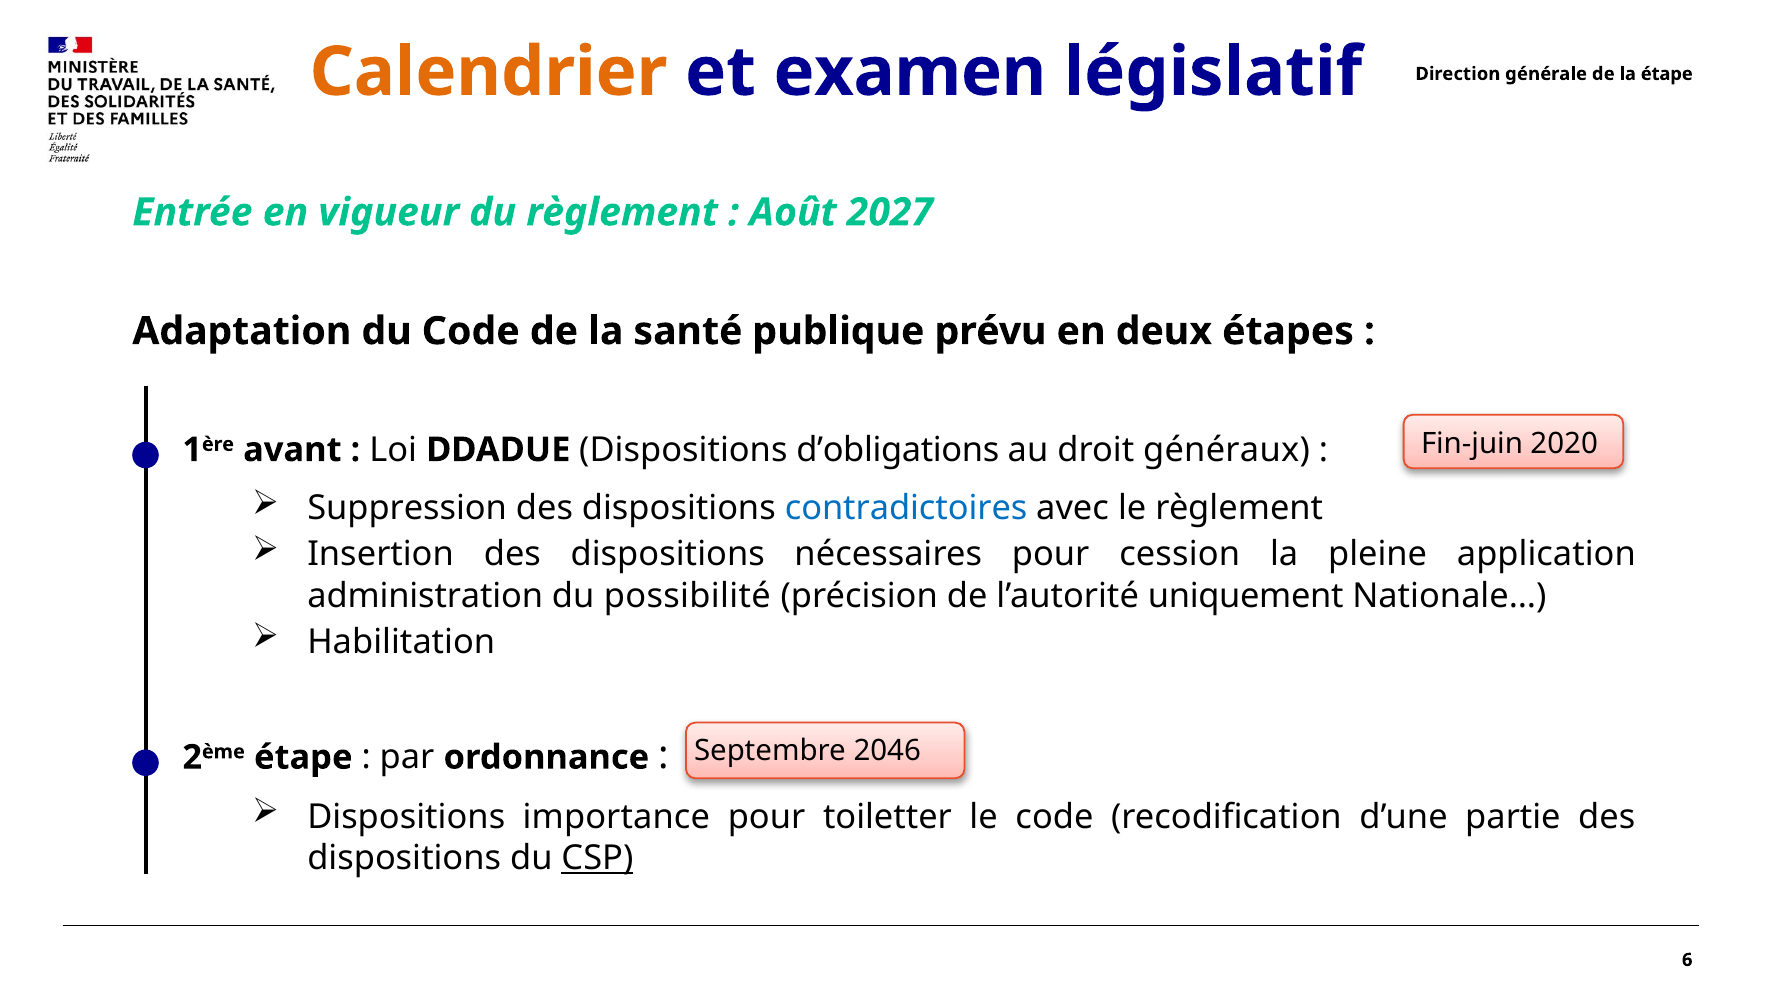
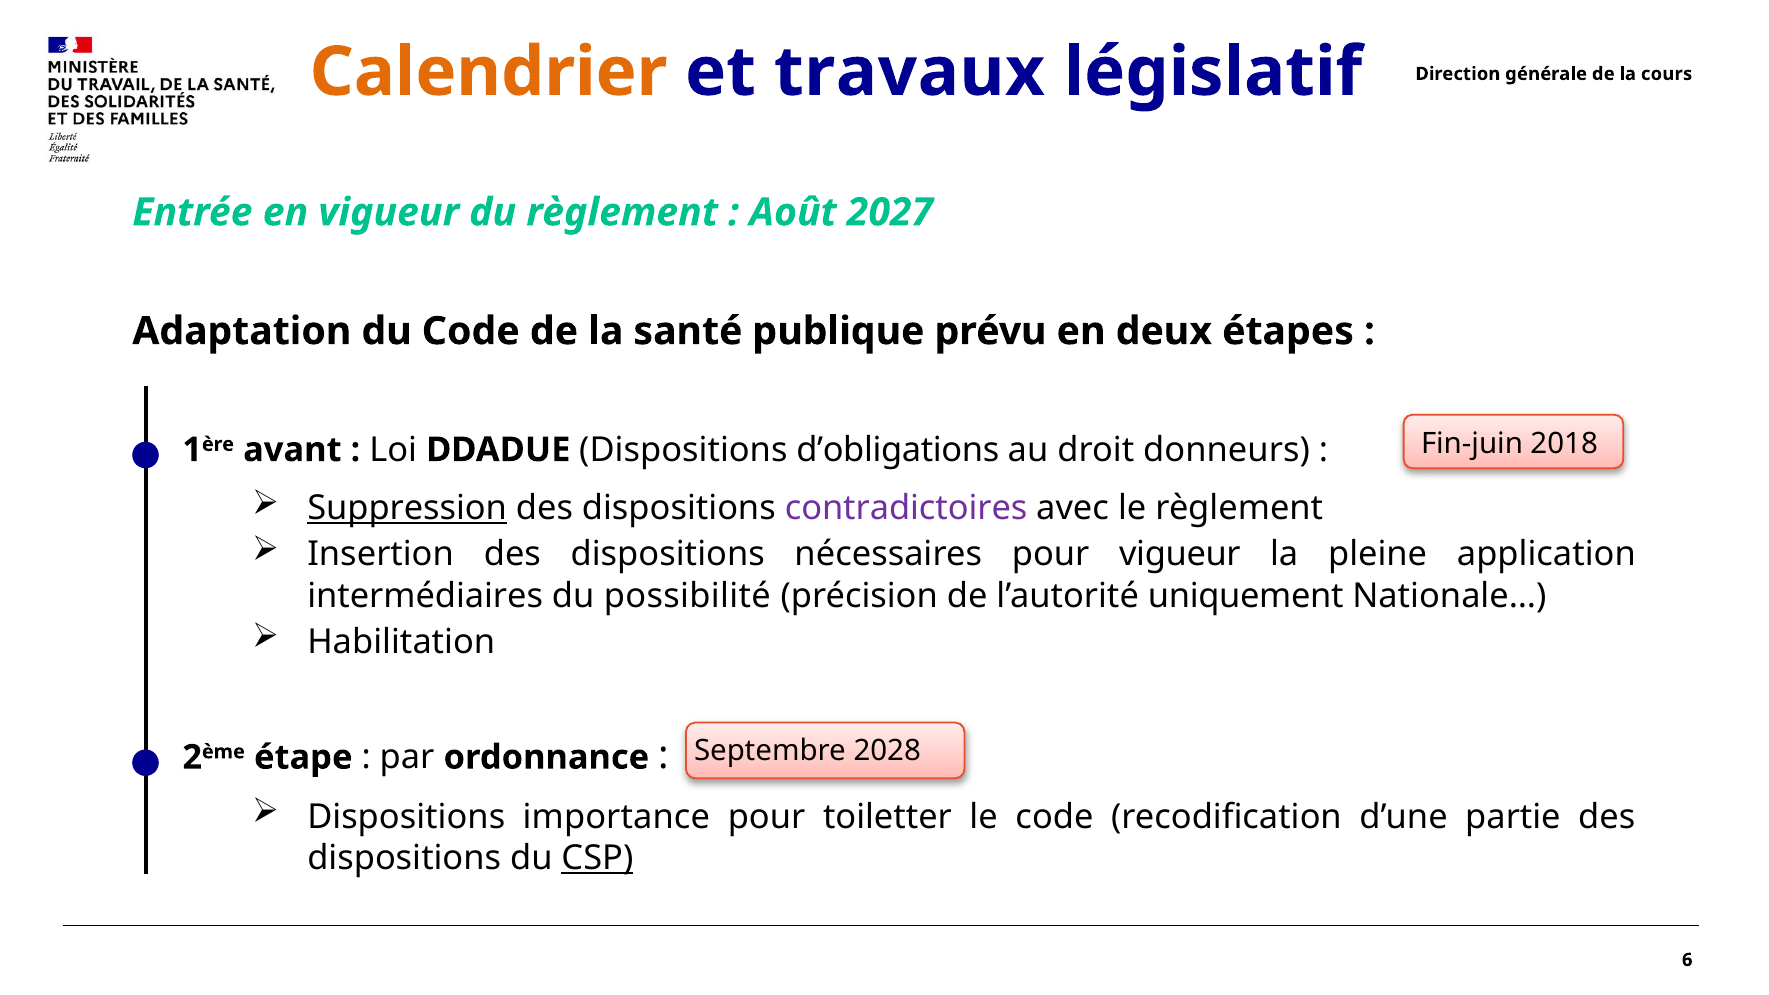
examen: examen -> travaux
la étape: étape -> cours
2020: 2020 -> 2018
généraux: généraux -> donneurs
Suppression underline: none -> present
contradictoires colour: blue -> purple
pour cession: cession -> vigueur
administration: administration -> intermédiaires
2046: 2046 -> 2028
